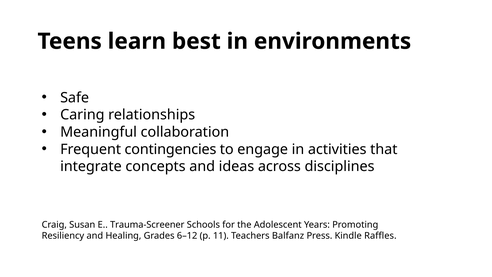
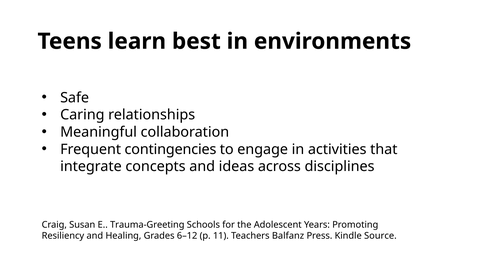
Trauma-Screener: Trauma-Screener -> Trauma-Greeting
Raffles: Raffles -> Source
